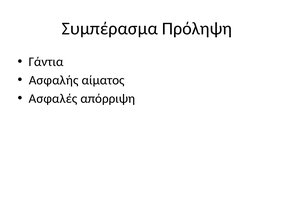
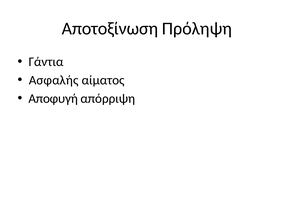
Συμπέρασμα: Συμπέρασμα -> Αποτοξίνωση
Ασφαλές: Ασφαλές -> Αποφυγή
